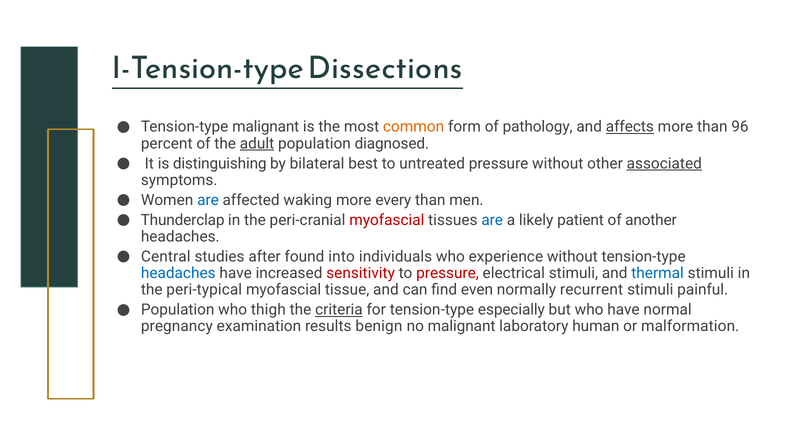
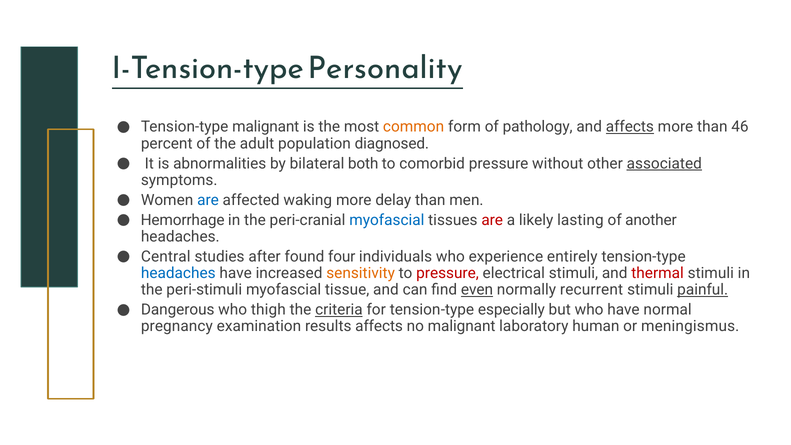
Dissections: Dissections -> Personality
96: 96 -> 46
adult underline: present -> none
distinguishing: distinguishing -> abnormalities
best: best -> both
untreated: untreated -> comorbid
every: every -> delay
Thunderclap: Thunderclap -> Hemorrhage
myofascial at (387, 220) colour: red -> blue
are at (492, 220) colour: blue -> red
patient: patient -> lasting
into: into -> four
experience without: without -> entirely
sensitivity colour: red -> orange
thermal colour: blue -> red
peri-typical: peri-typical -> peri-stimuli
even underline: none -> present
painful underline: none -> present
Population at (178, 310): Population -> Dangerous
results benign: benign -> affects
malformation: malformation -> meningismus
